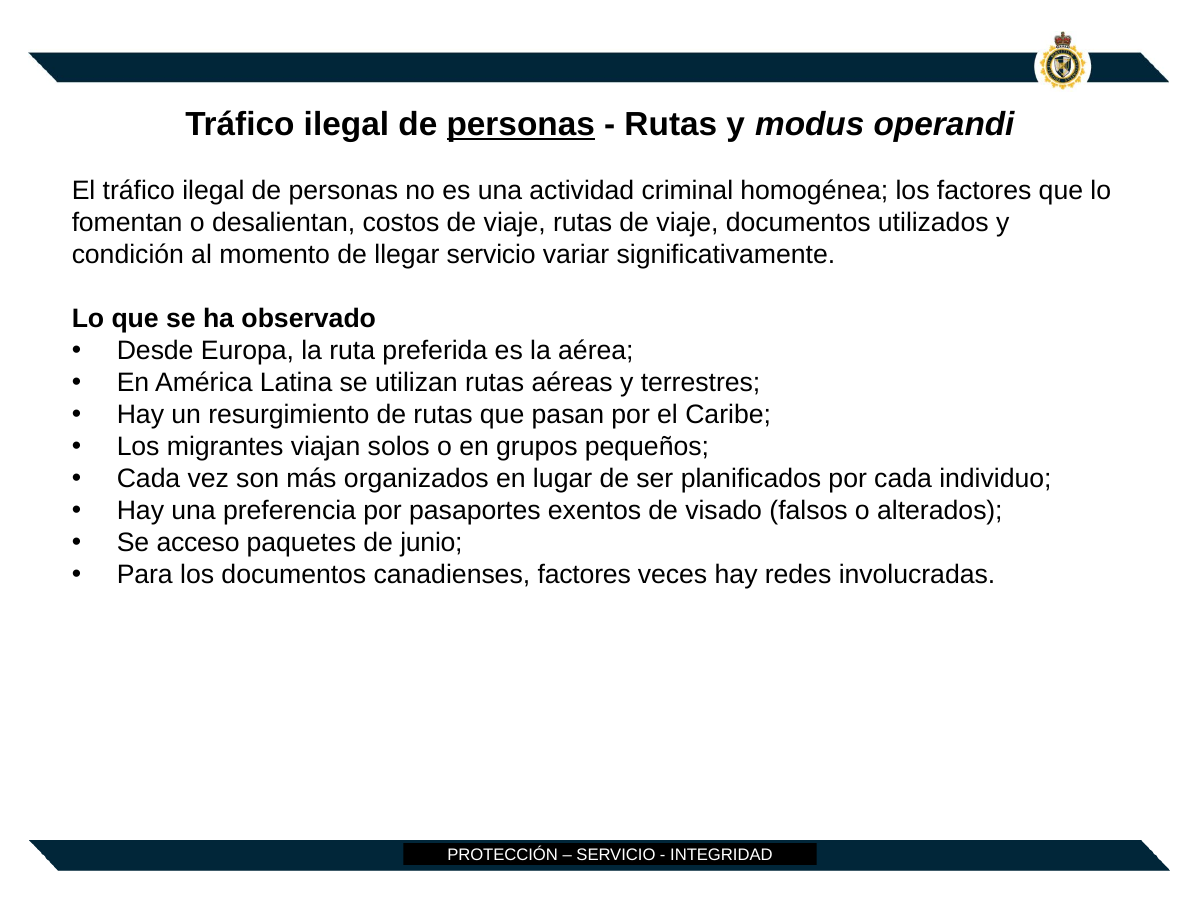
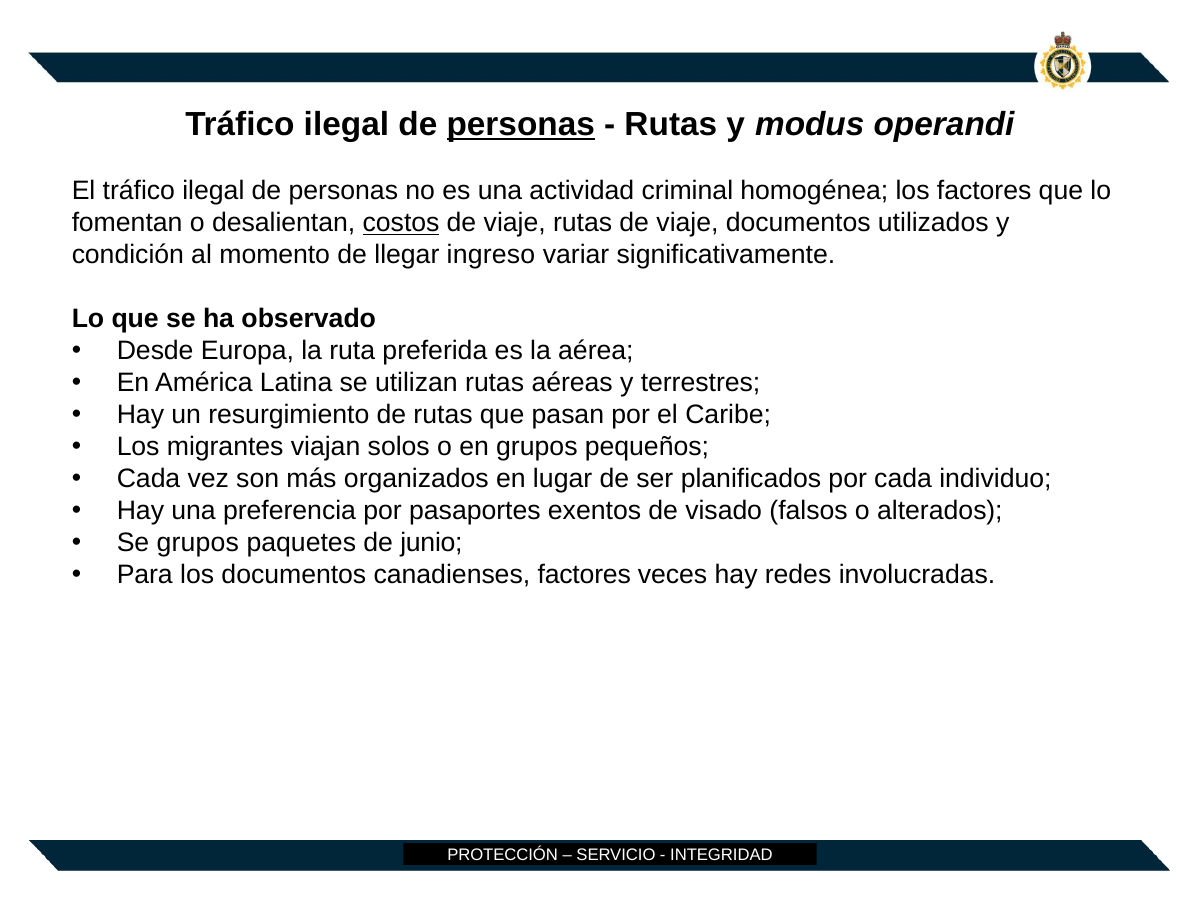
costos underline: none -> present
llegar servicio: servicio -> ingreso
Se acceso: acceso -> grupos
